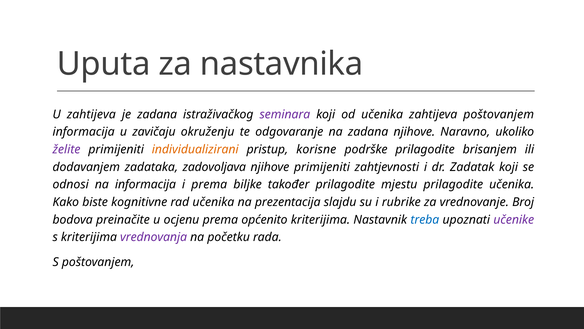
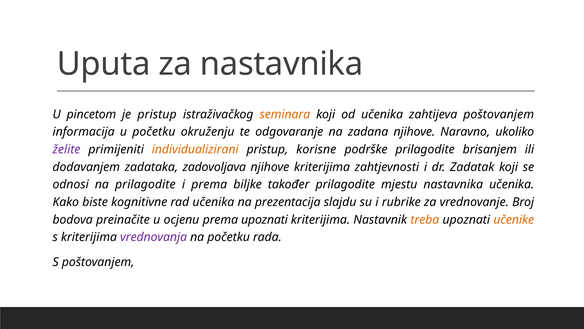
U zahtijeva: zahtijeva -> pincetom
je zadana: zadana -> pristup
seminara colour: purple -> orange
u zavičaju: zavičaju -> početku
njihove primijeniti: primijeniti -> kriterijima
na informacija: informacija -> prilagodite
mjestu prilagodite: prilagodite -> nastavnika
prema općenito: općenito -> upoznati
treba colour: blue -> orange
učenike colour: purple -> orange
